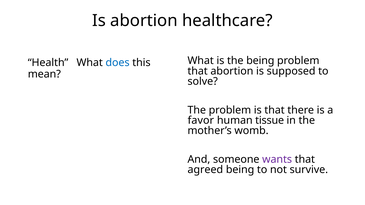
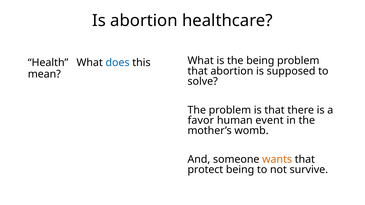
tissue: tissue -> event
wants colour: purple -> orange
agreed: agreed -> protect
